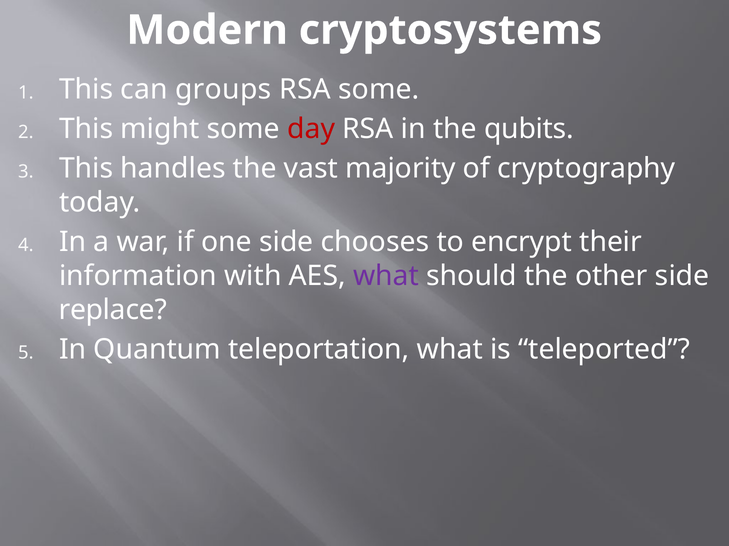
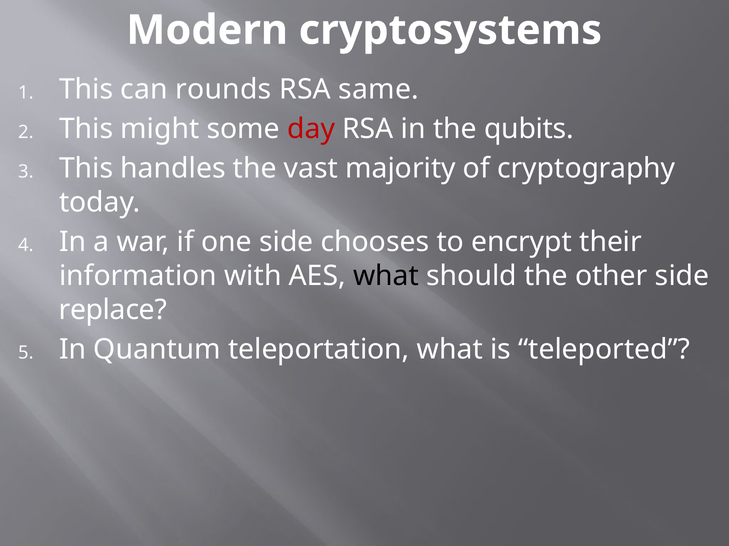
groups: groups -> rounds
RSA some: some -> same
what at (386, 276) colour: purple -> black
